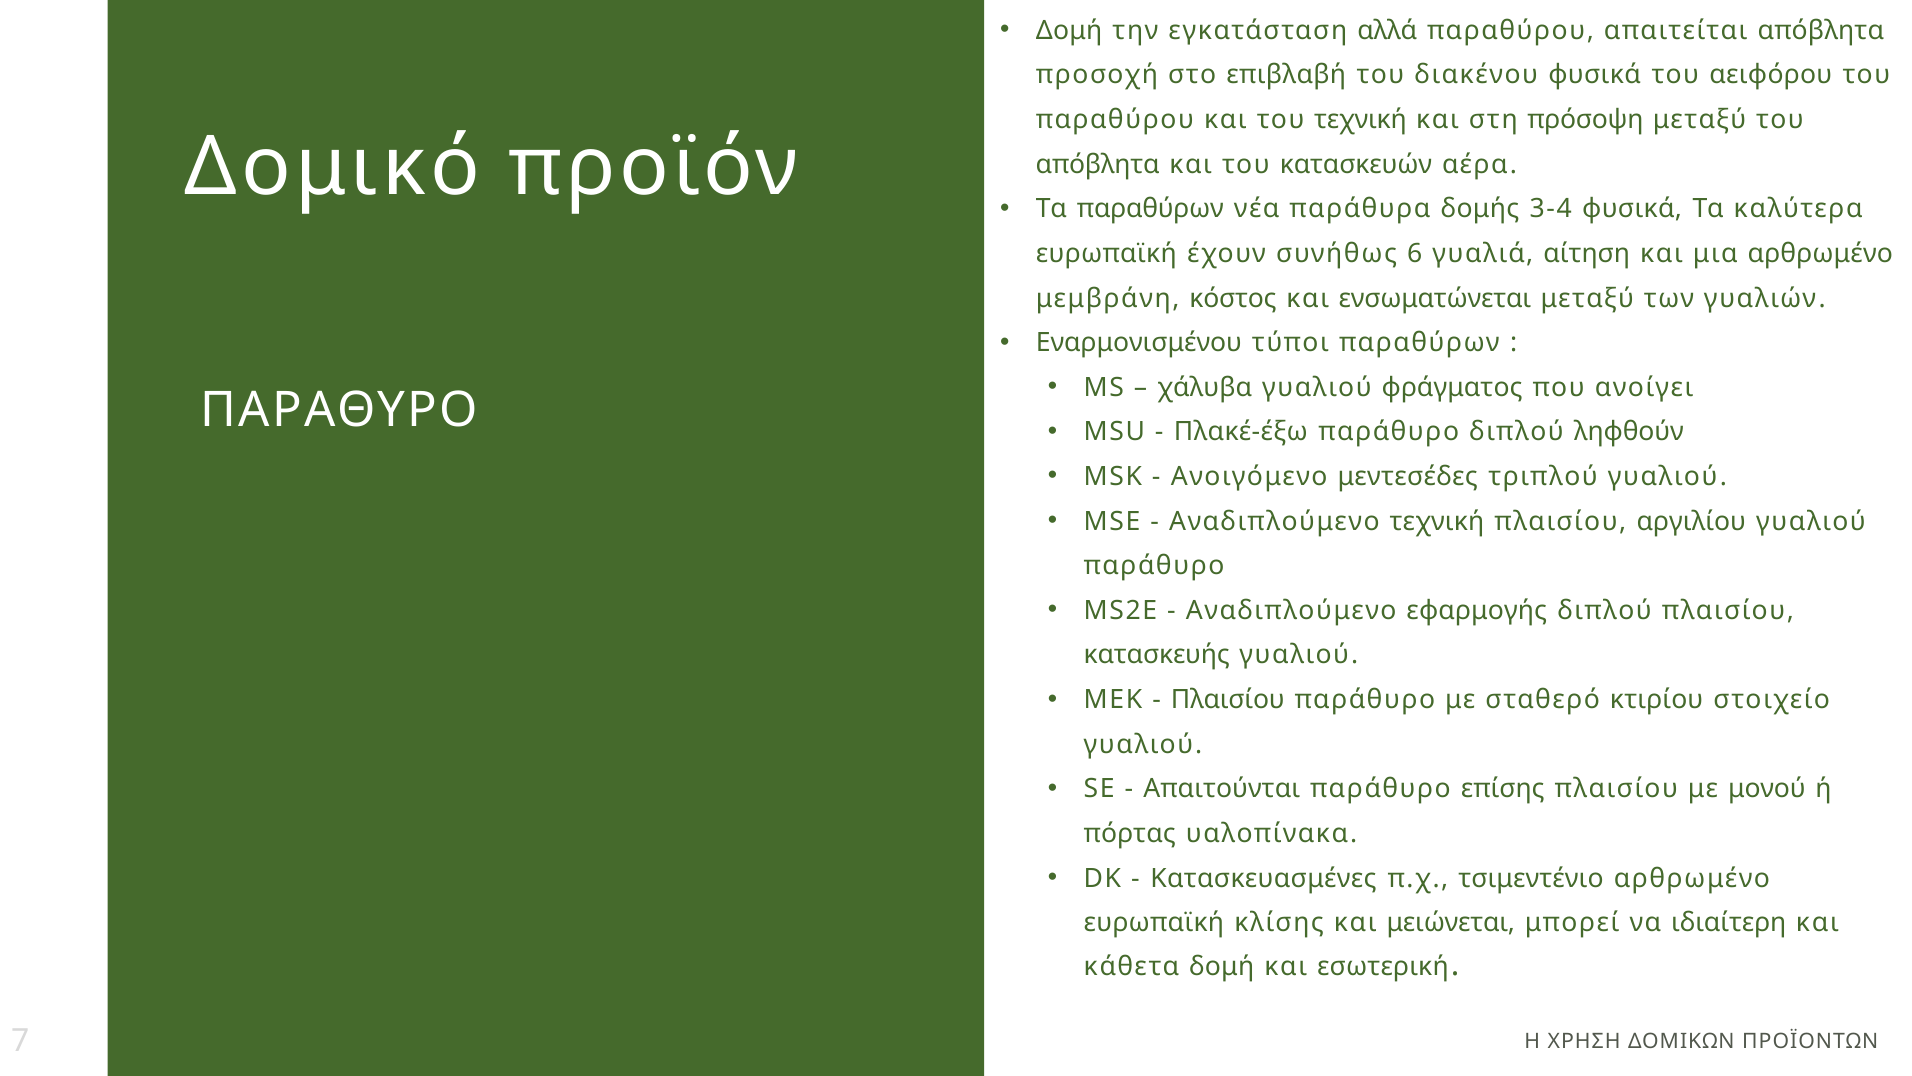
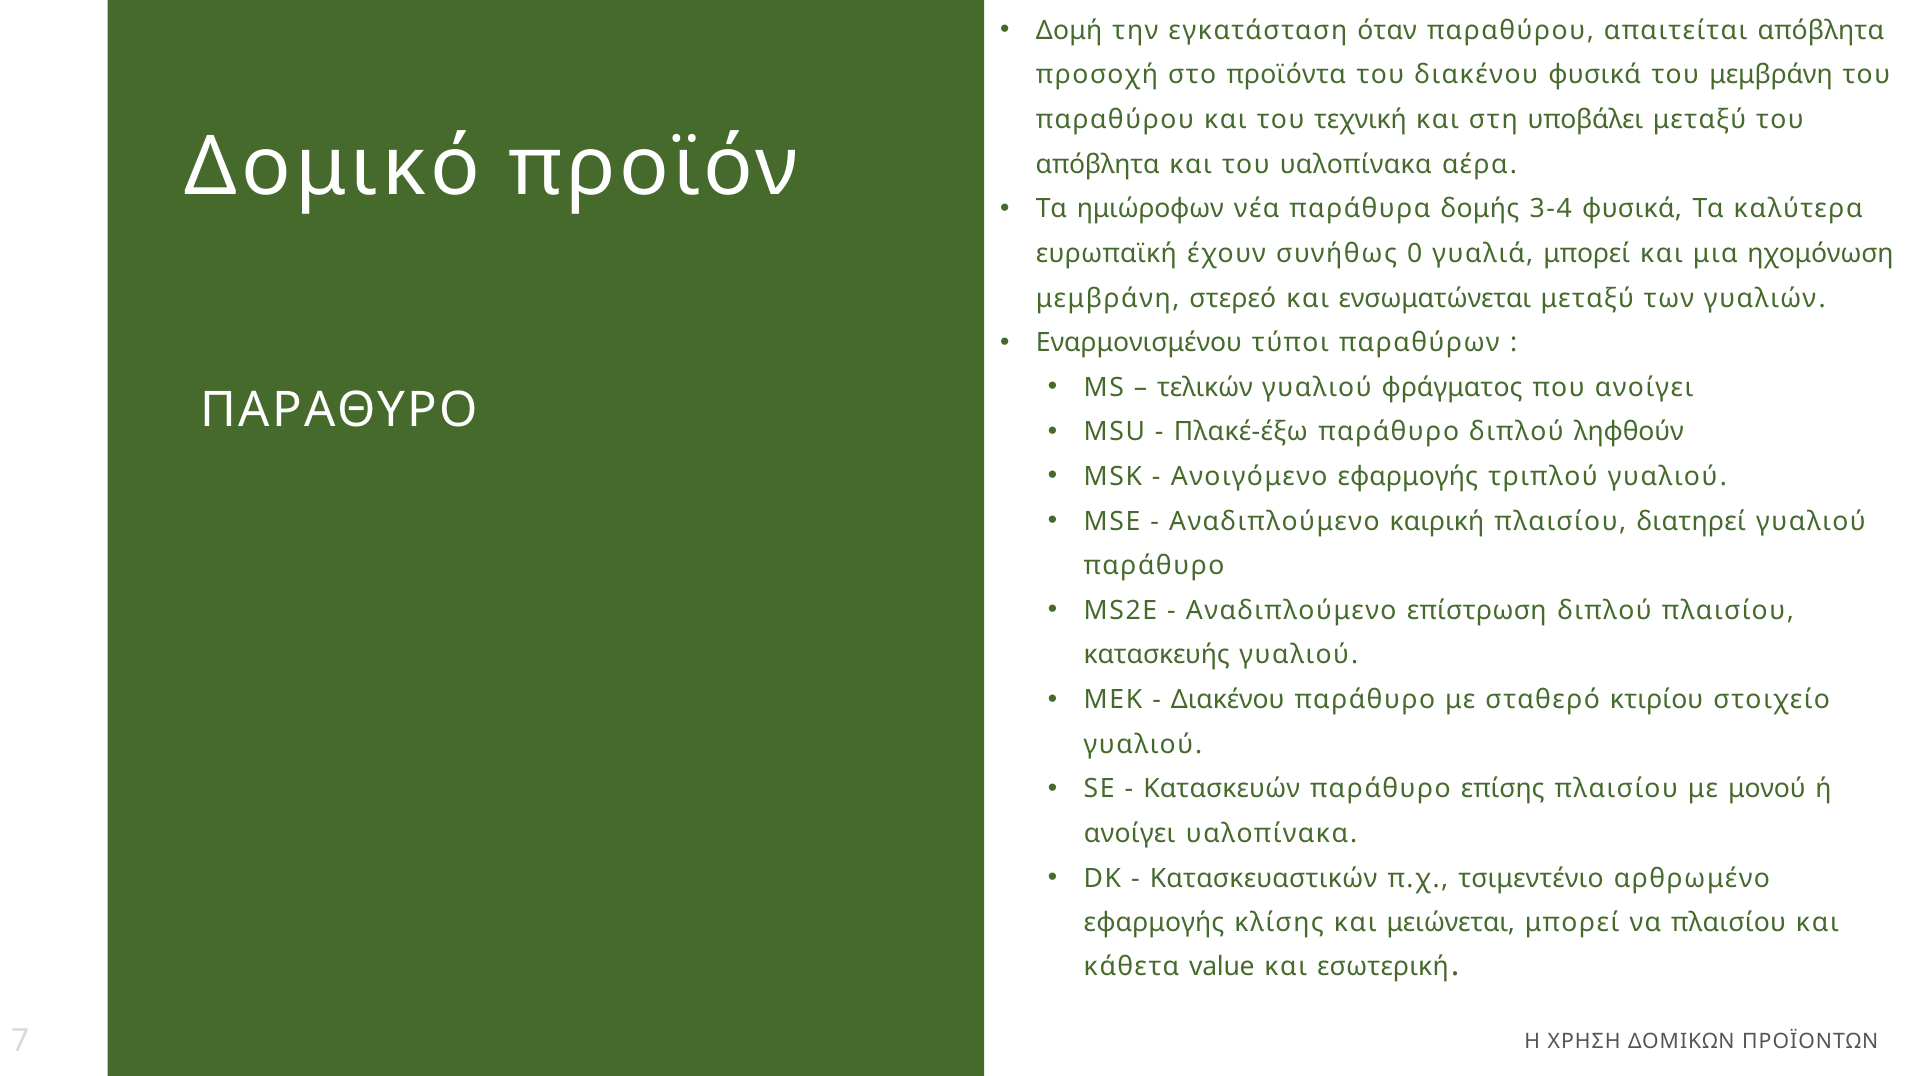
αλλά: αλλά -> όταν
επιβλαβή: επιβλαβή -> προϊόντα
του αειφόρου: αειφόρου -> μεμβράνη
πρόσοψη: πρόσοψη -> υποβάλει
του κατασκευών: κατασκευών -> υαλοπίνακα
Τα παραθύρων: παραθύρων -> ημιώροφων
6: 6 -> 0
γυαλιά αίτηση: αίτηση -> μπορεί
μια αρθρωμένο: αρθρωμένο -> ηχομόνωση
κόστος: κόστος -> στερεό
χάλυβα: χάλυβα -> τελικών
Ανοιγόμενο μεντεσέδες: μεντεσέδες -> εφαρμογής
Αναδιπλούμενο τεχνική: τεχνική -> καιρική
αργιλίου: αργιλίου -> διατηρεί
εφαρμογής: εφαρμογής -> επίστρωση
Πλαισίου at (1228, 699): Πλαισίου -> Διακένου
Απαιτούνται: Απαιτούνται -> Κατασκευών
πόρτας at (1130, 833): πόρτας -> ανοίγει
Κατασκευασμένες: Κατασκευασμένες -> Κατασκευαστικών
ευρωπαϊκή at (1154, 923): ευρωπαϊκή -> εφαρμογής
να ιδιαίτερη: ιδιαίτερη -> πλαισίου
κάθετα δομή: δομή -> value
